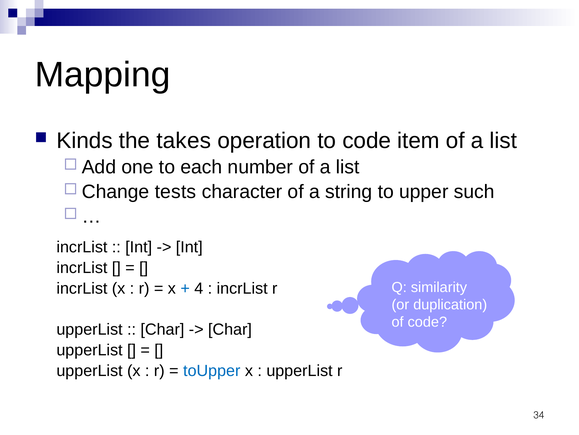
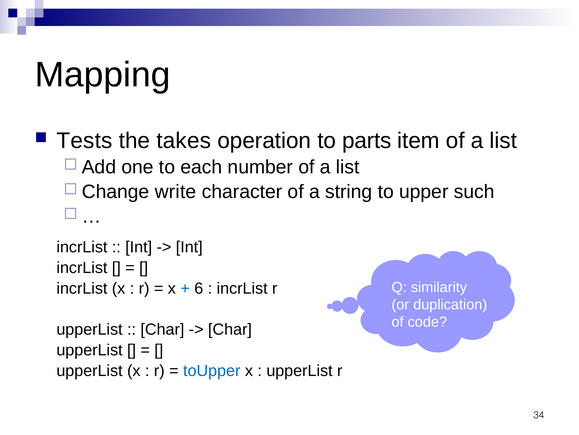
Kinds: Kinds -> Tests
to code: code -> parts
tests: tests -> write
4: 4 -> 6
